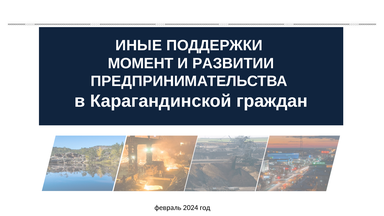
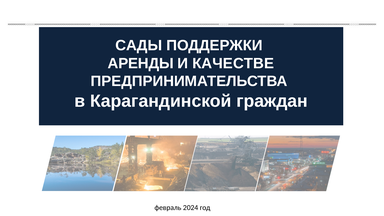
ИНЫЕ: ИНЫЕ -> САДЫ
МОМЕНТ: МОМЕНТ -> АРЕНДЫ
РАЗВИТИИ: РАЗВИТИИ -> КАЧЕСТВЕ
